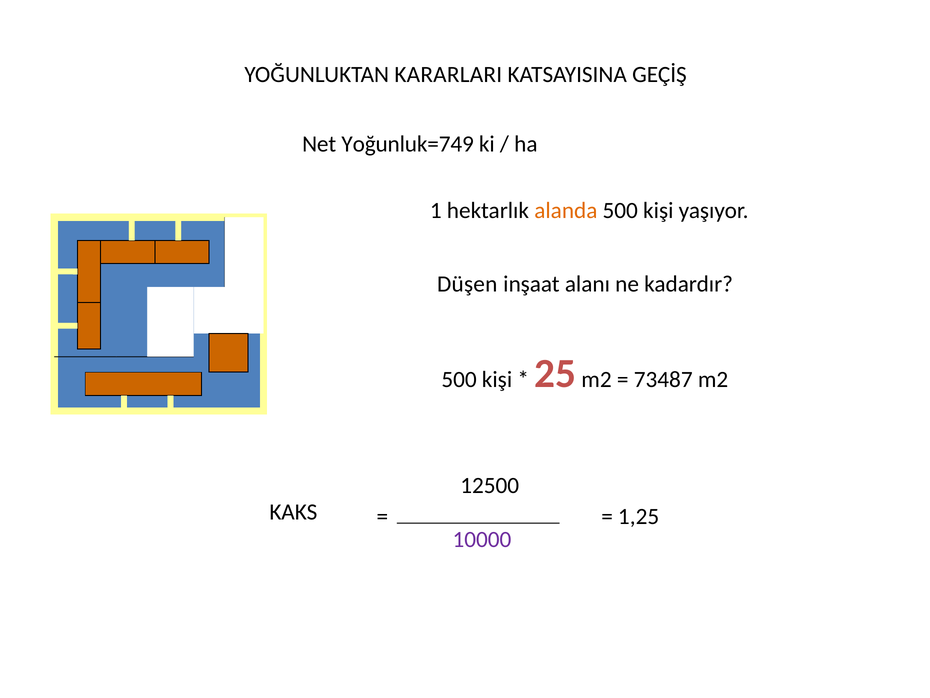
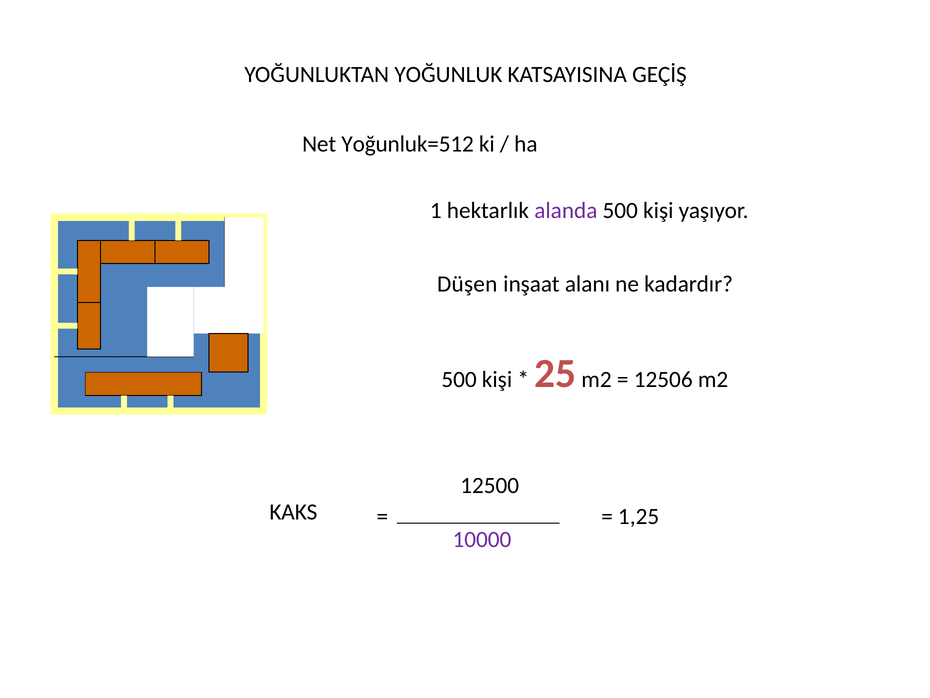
KARARLARI: KARARLARI -> YOĞUNLUK
Yoğunluk=749: Yoğunluk=749 -> Yoğunluk=512
alanda colour: orange -> purple
73487: 73487 -> 12506
